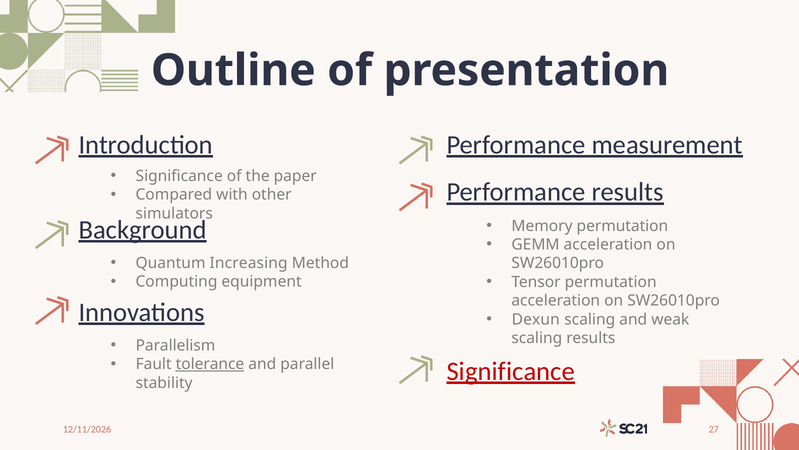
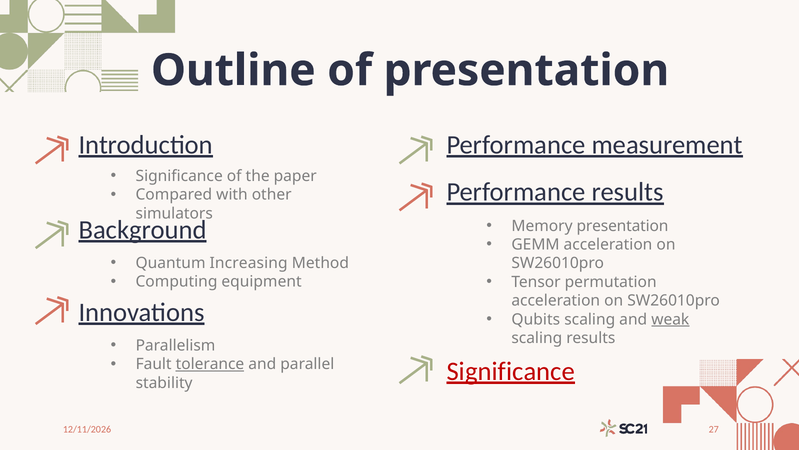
Memory permutation: permutation -> presentation
Dexun: Dexun -> Qubits
weak underline: none -> present
